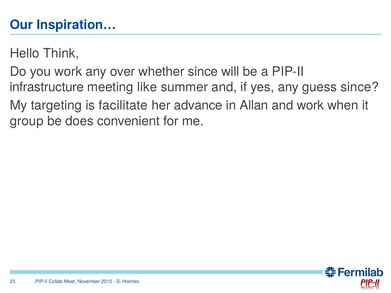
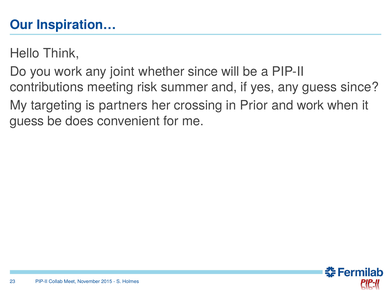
over: over -> joint
infrastructure: infrastructure -> contributions
like: like -> risk
facilitate: facilitate -> partners
advance: advance -> crossing
Allan: Allan -> Prior
group at (27, 121): group -> guess
